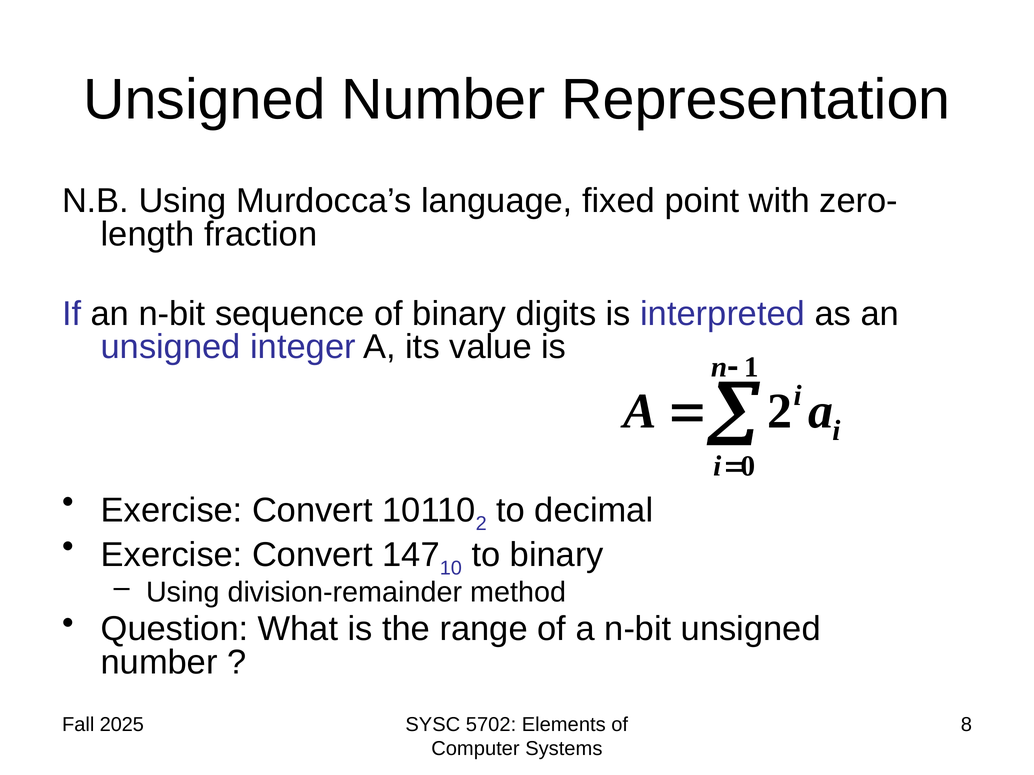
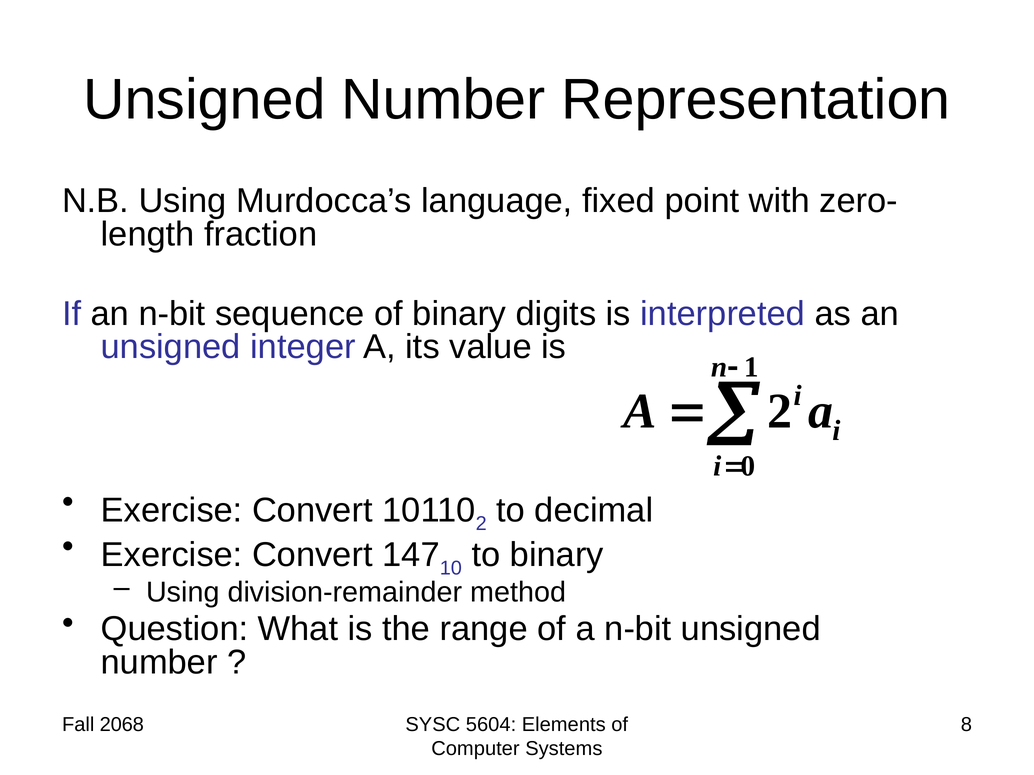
2025: 2025 -> 2068
5702: 5702 -> 5604
